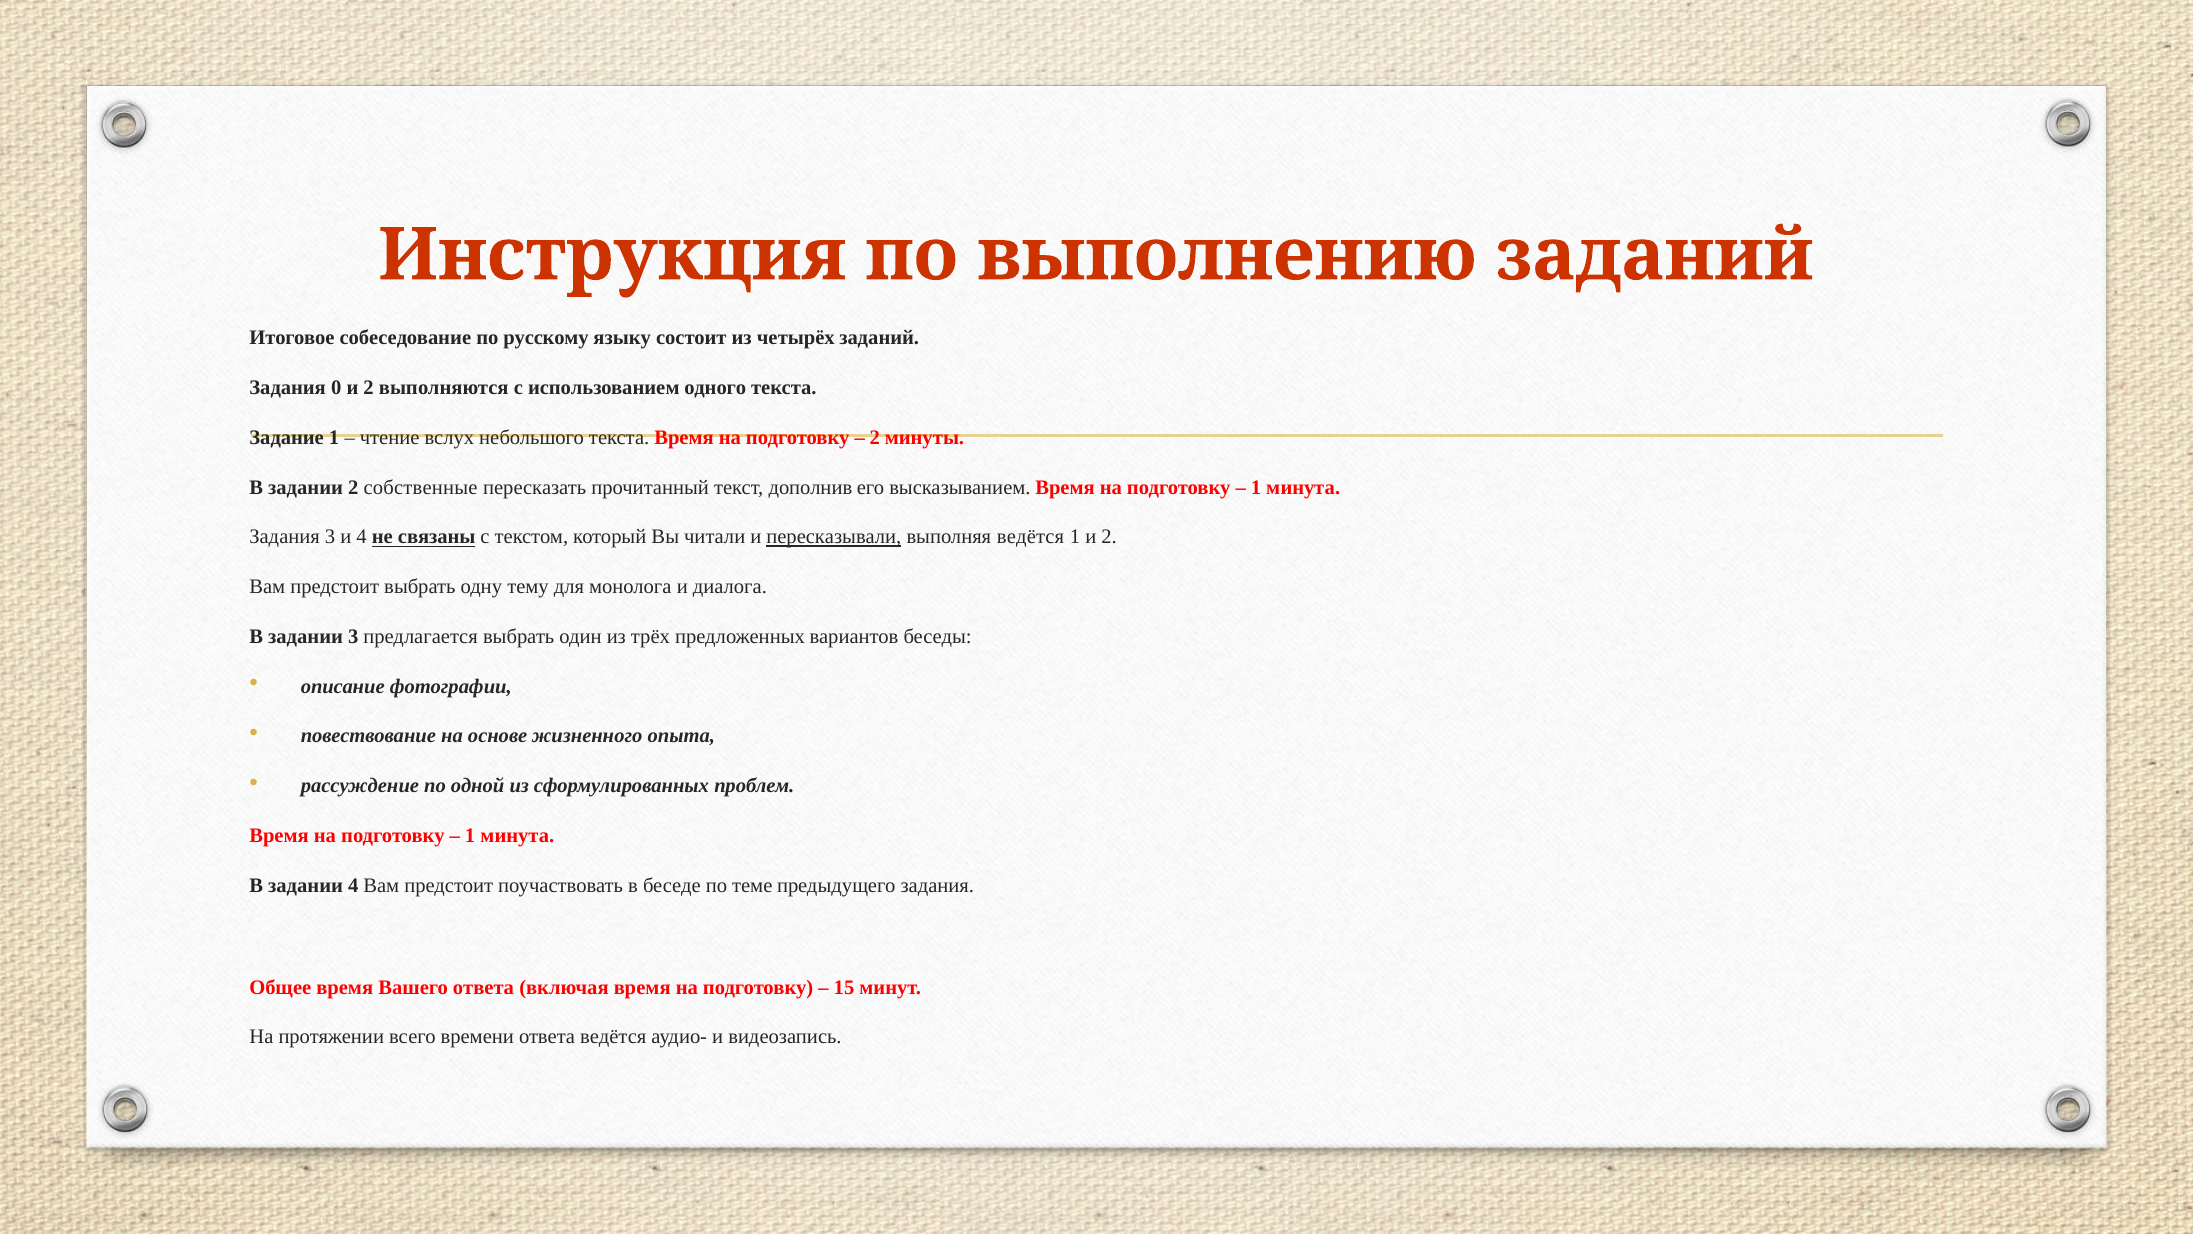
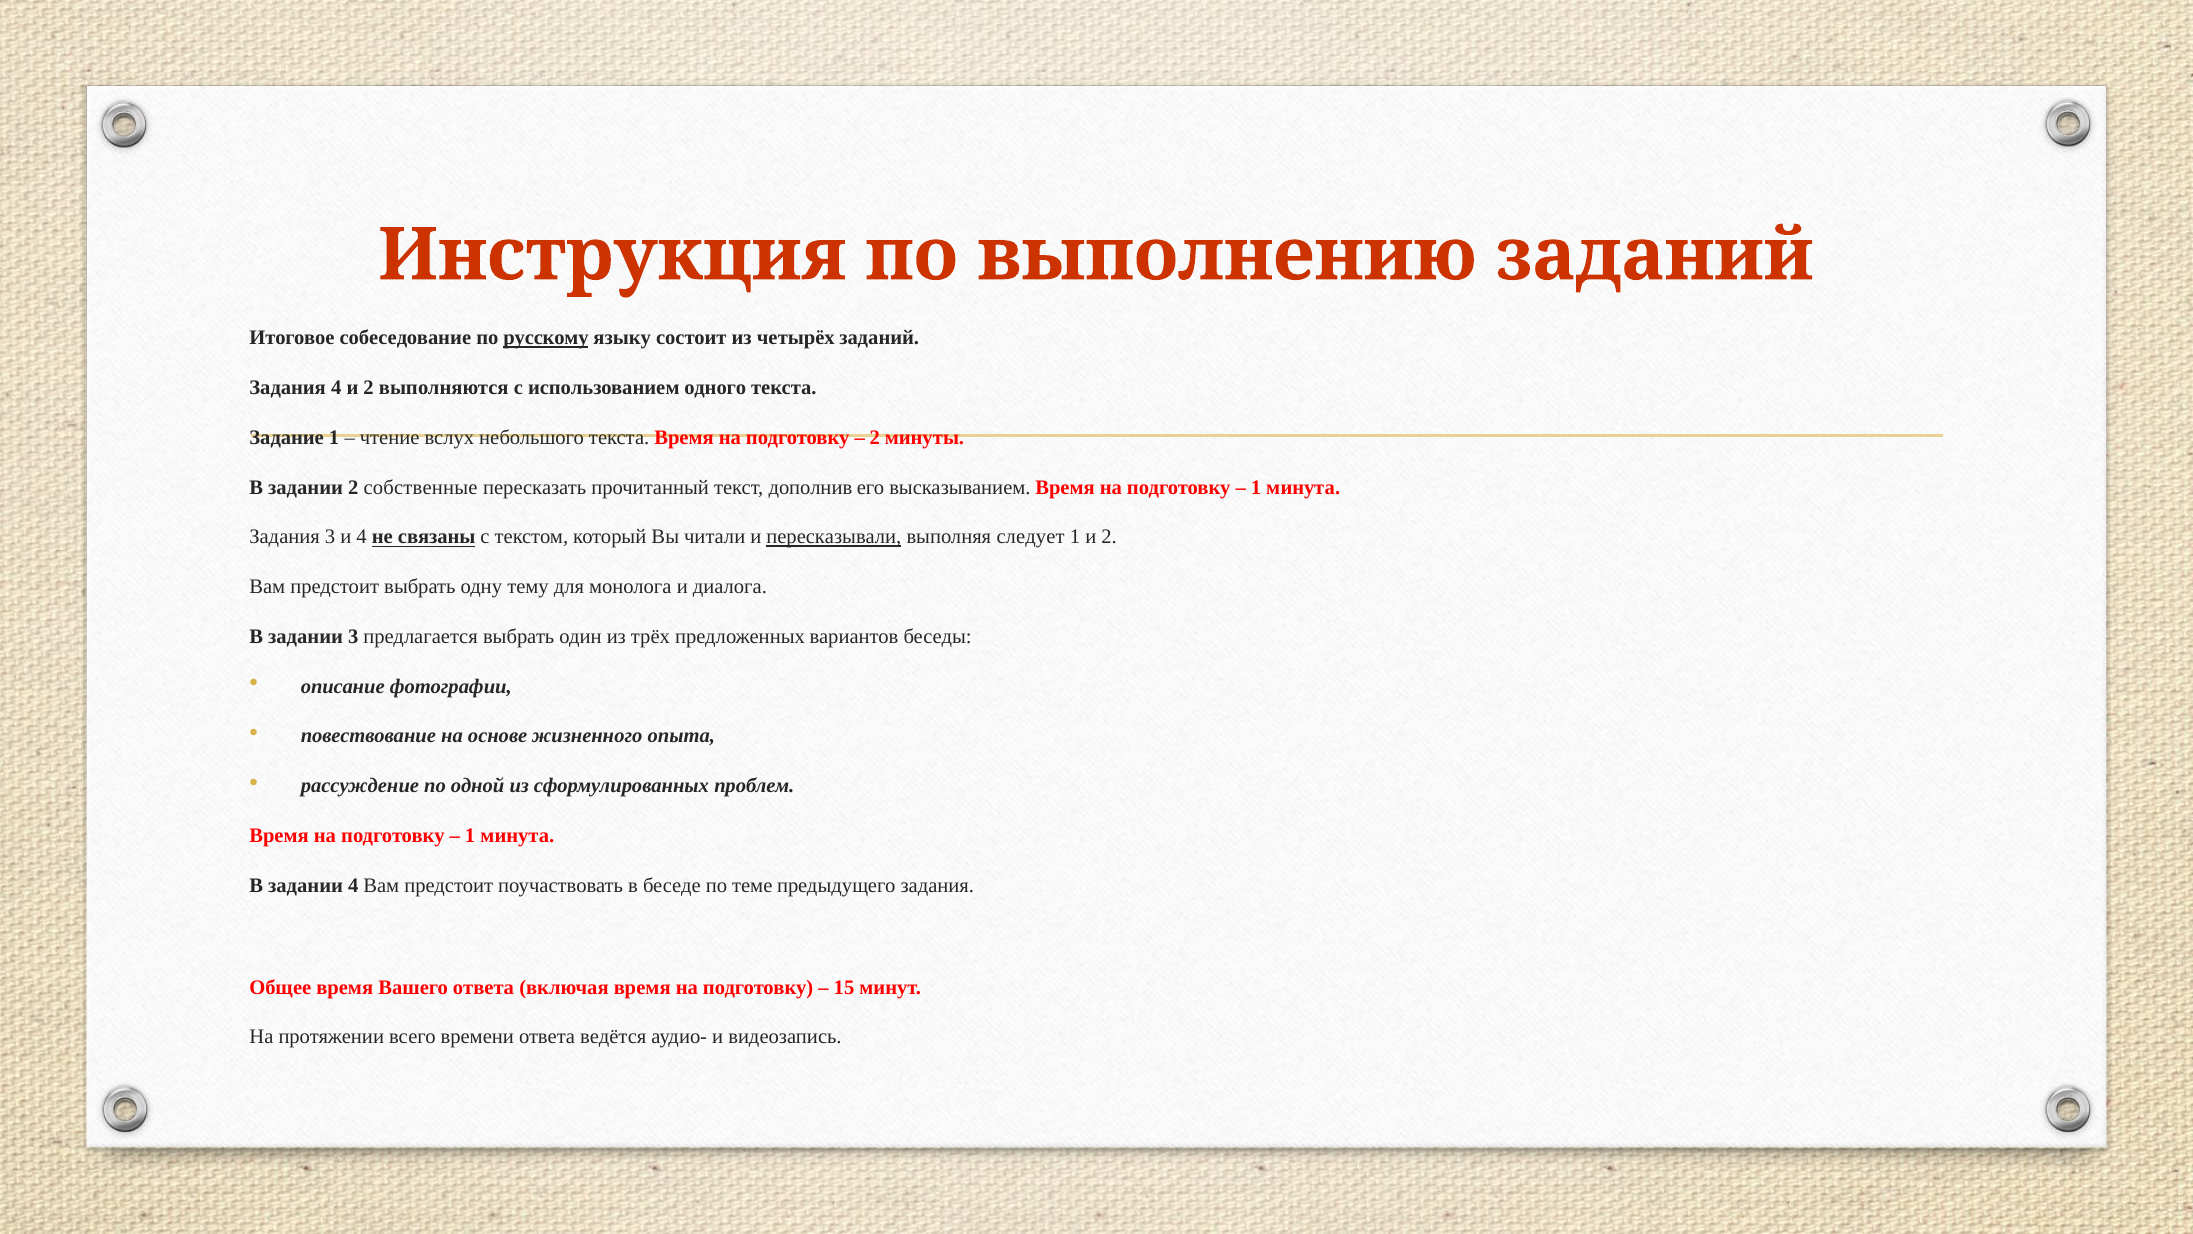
русскому underline: none -> present
Задания 0: 0 -> 4
выполняя ведётся: ведётся -> следует
